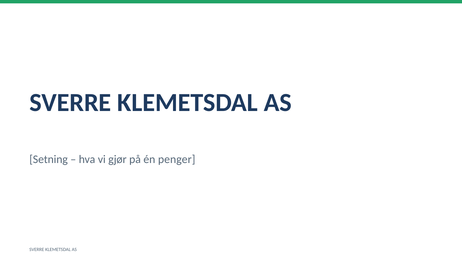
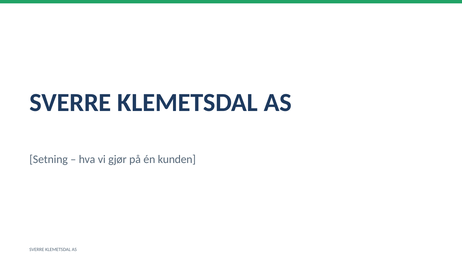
penger: penger -> kunden
